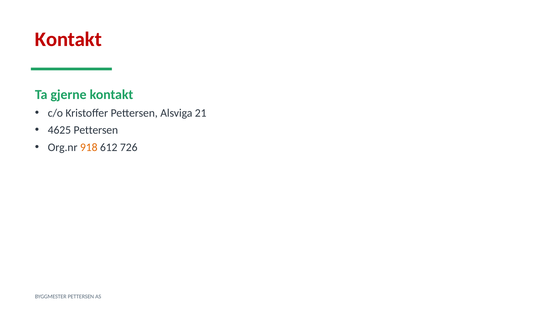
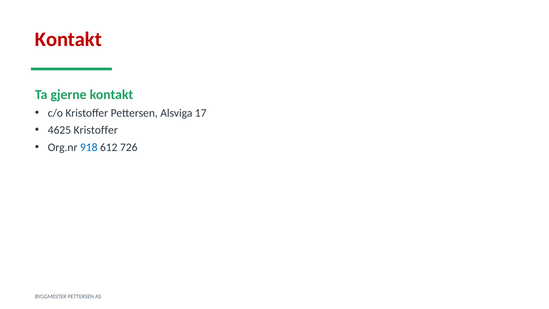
21: 21 -> 17
4625 Pettersen: Pettersen -> Kristoffer
918 colour: orange -> blue
